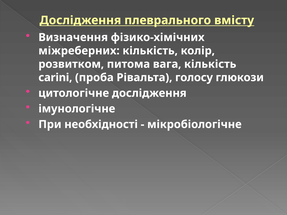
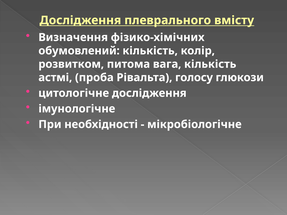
міжреберних: міжреберних -> обумовлений
carini: carini -> астмі
